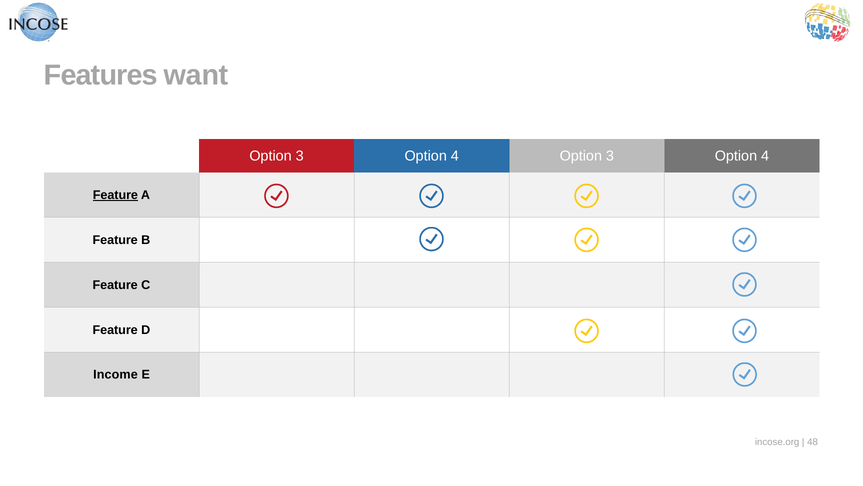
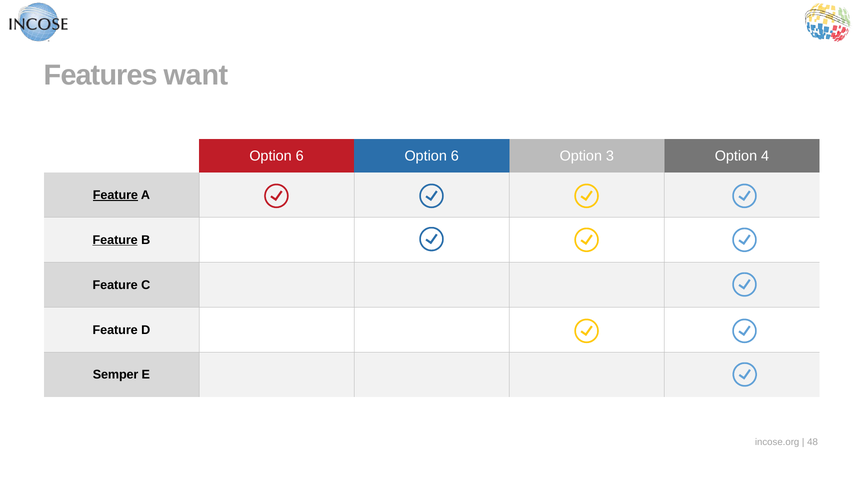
3 at (300, 156): 3 -> 6
4 at (455, 156): 4 -> 6
Feature at (115, 240) underline: none -> present
Income: Income -> Semper
